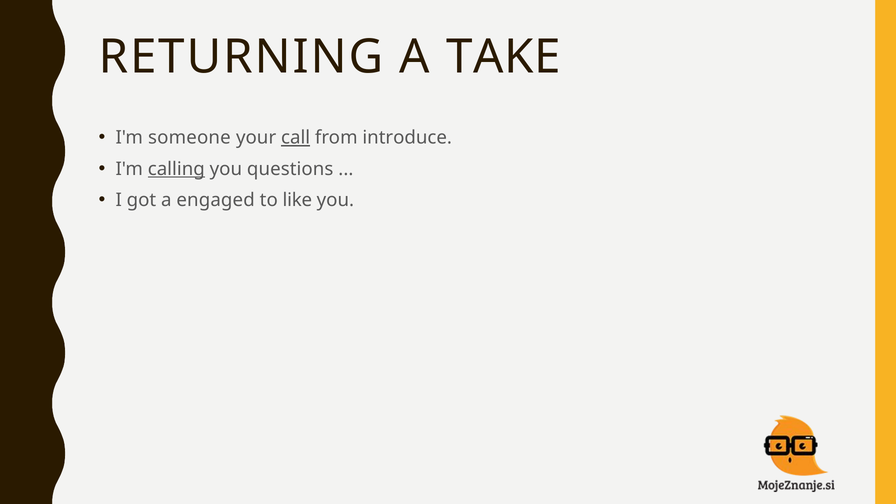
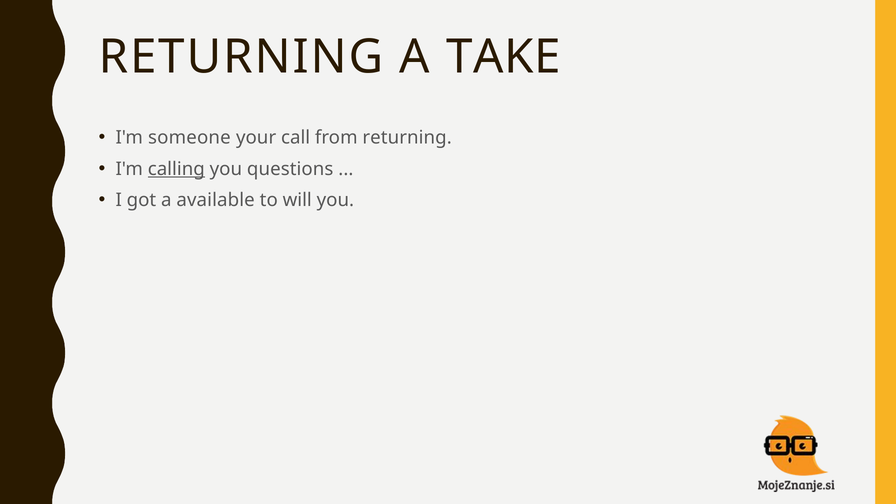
call underline: present -> none
from introduce: introduce -> returning
engaged: engaged -> available
like: like -> will
